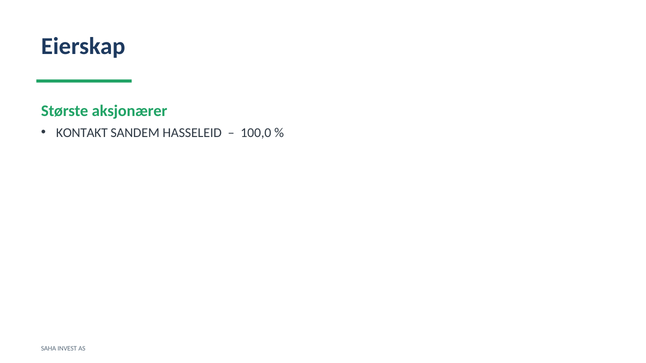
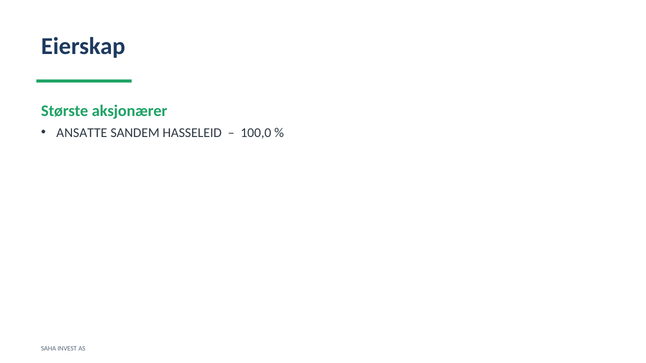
KONTAKT: KONTAKT -> ANSATTE
